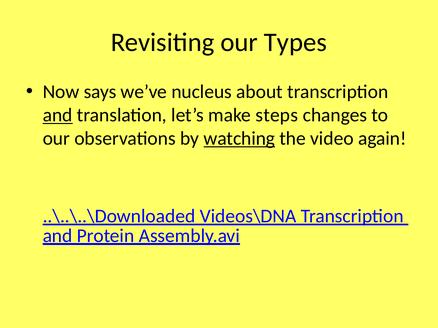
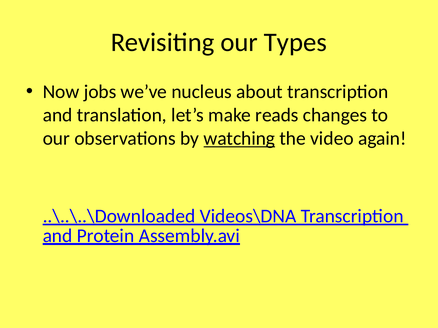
says: says -> jobs
and at (58, 115) underline: present -> none
steps: steps -> reads
